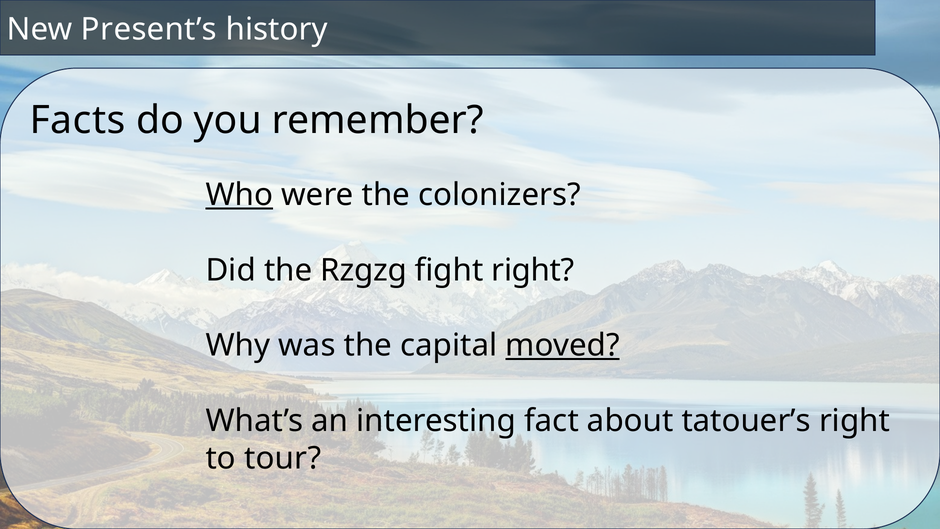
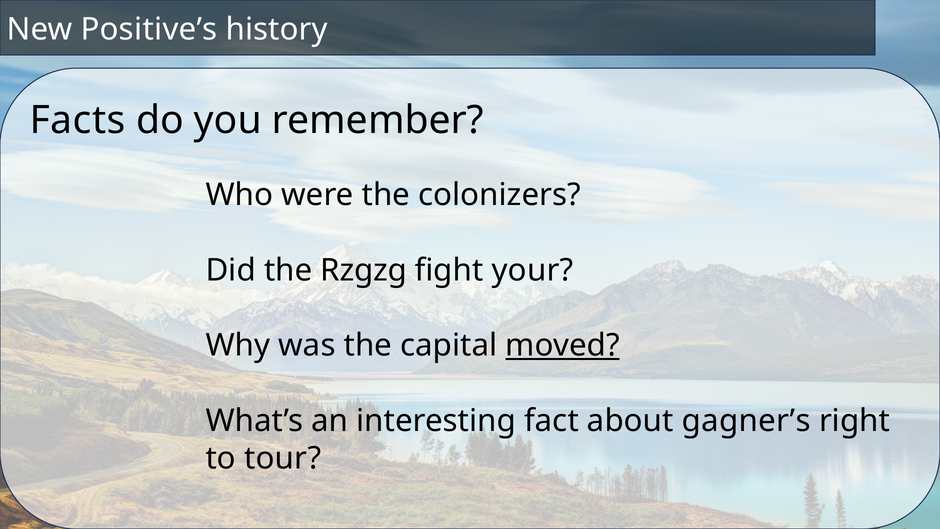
Present’s: Present’s -> Positive’s
Who underline: present -> none
fight right: right -> your
tatouer’s: tatouer’s -> gagner’s
